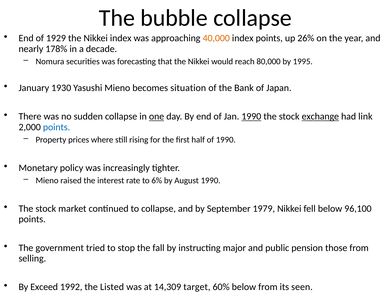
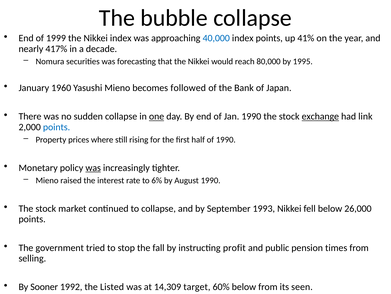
1929: 1929 -> 1999
40,000 colour: orange -> blue
26%: 26% -> 41%
178%: 178% -> 417%
1930: 1930 -> 1960
situation: situation -> followed
1990 at (251, 116) underline: present -> none
was at (93, 167) underline: none -> present
1979: 1979 -> 1993
96,100: 96,100 -> 26,000
major: major -> profit
those: those -> times
Exceed: Exceed -> Sooner
